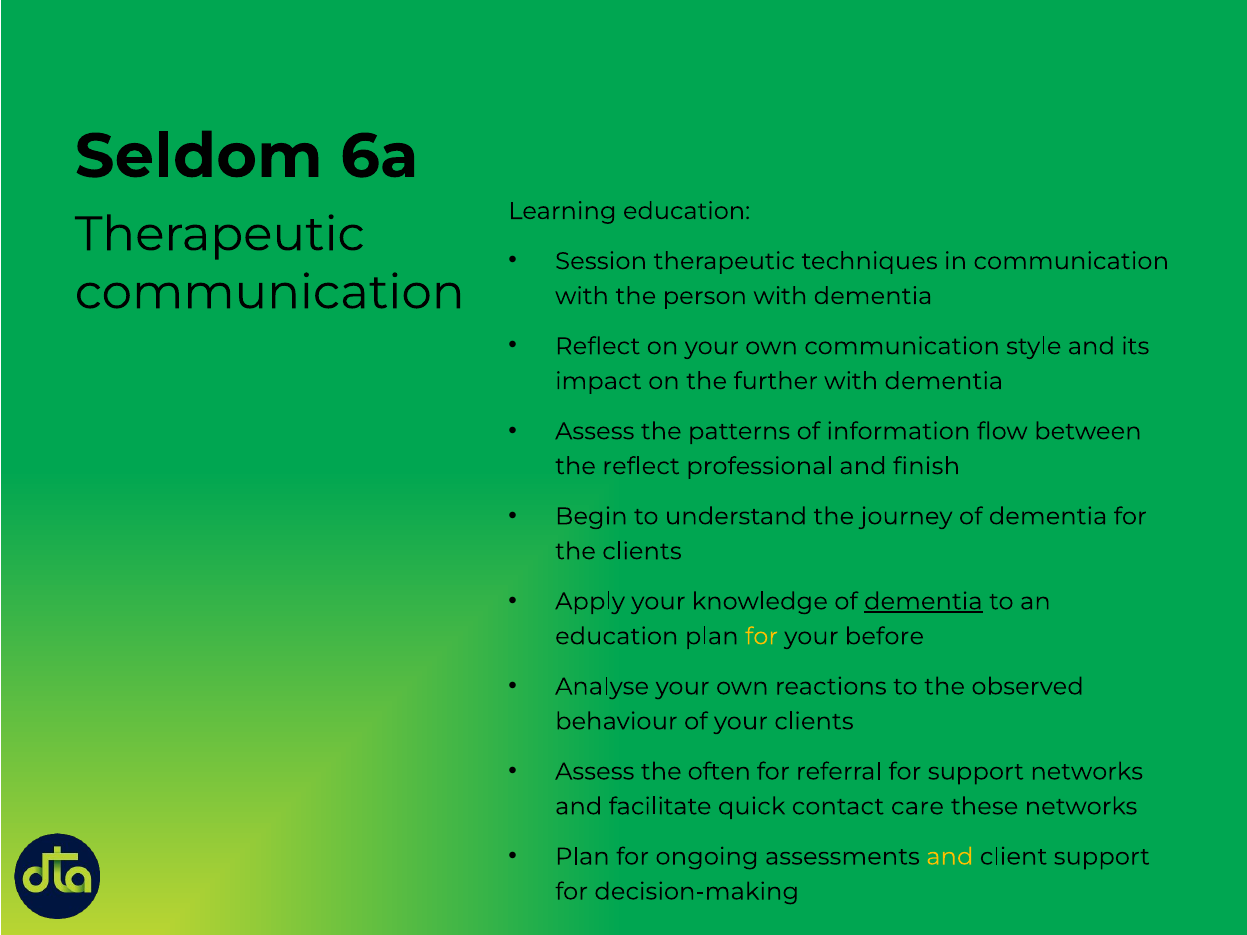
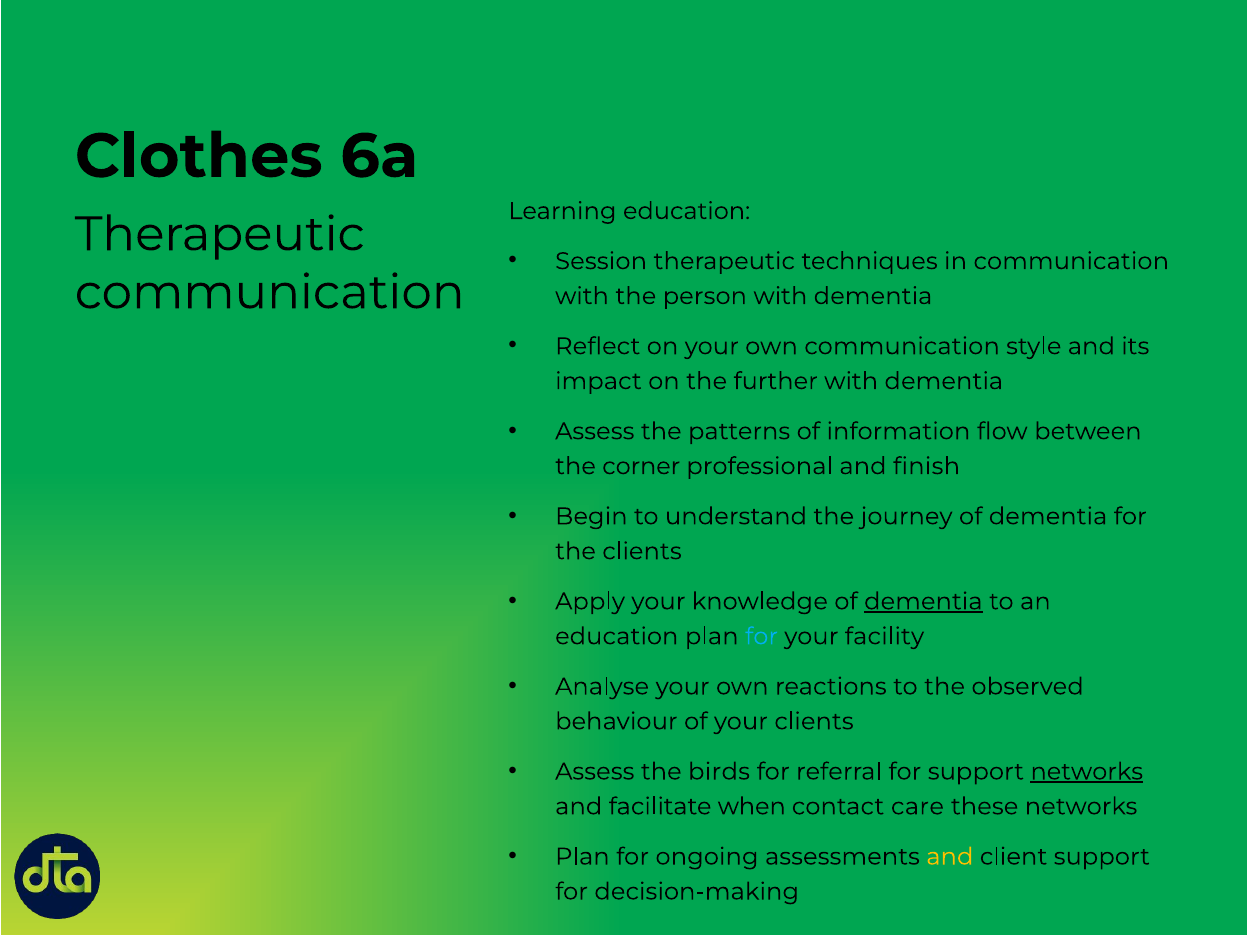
Seldom: Seldom -> Clothes
the reflect: reflect -> corner
for at (762, 637) colour: yellow -> light blue
before: before -> facility
often: often -> birds
networks at (1087, 772) underline: none -> present
quick: quick -> when
